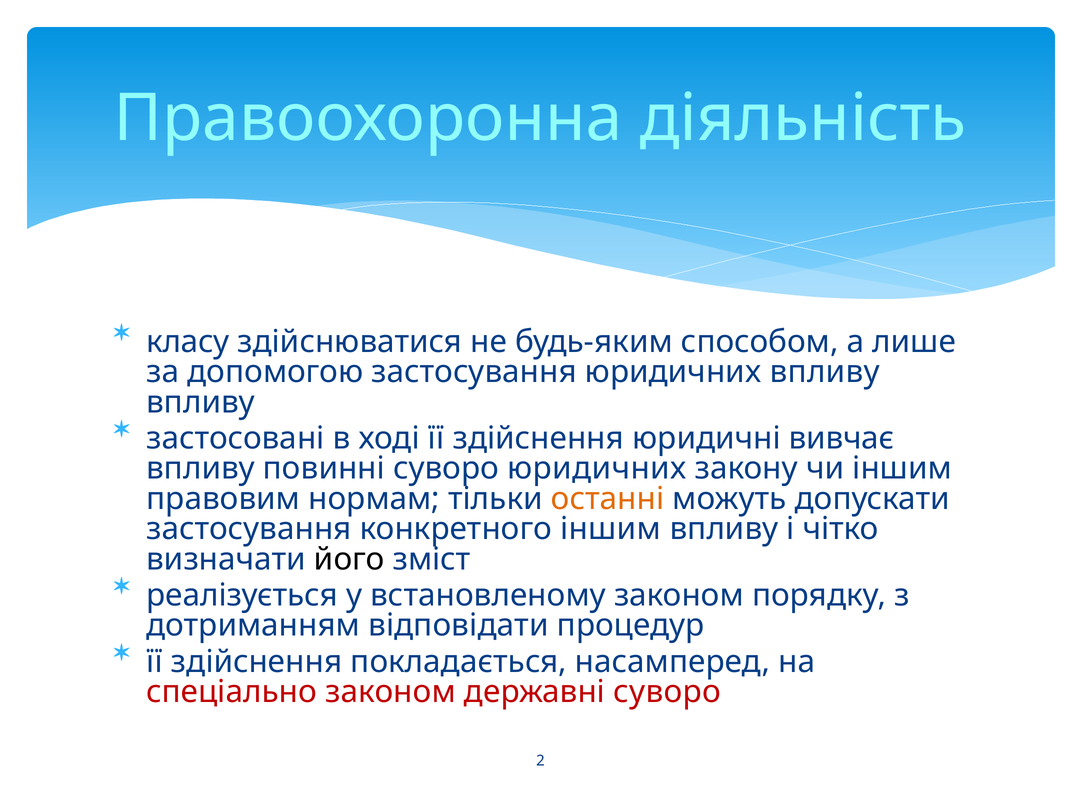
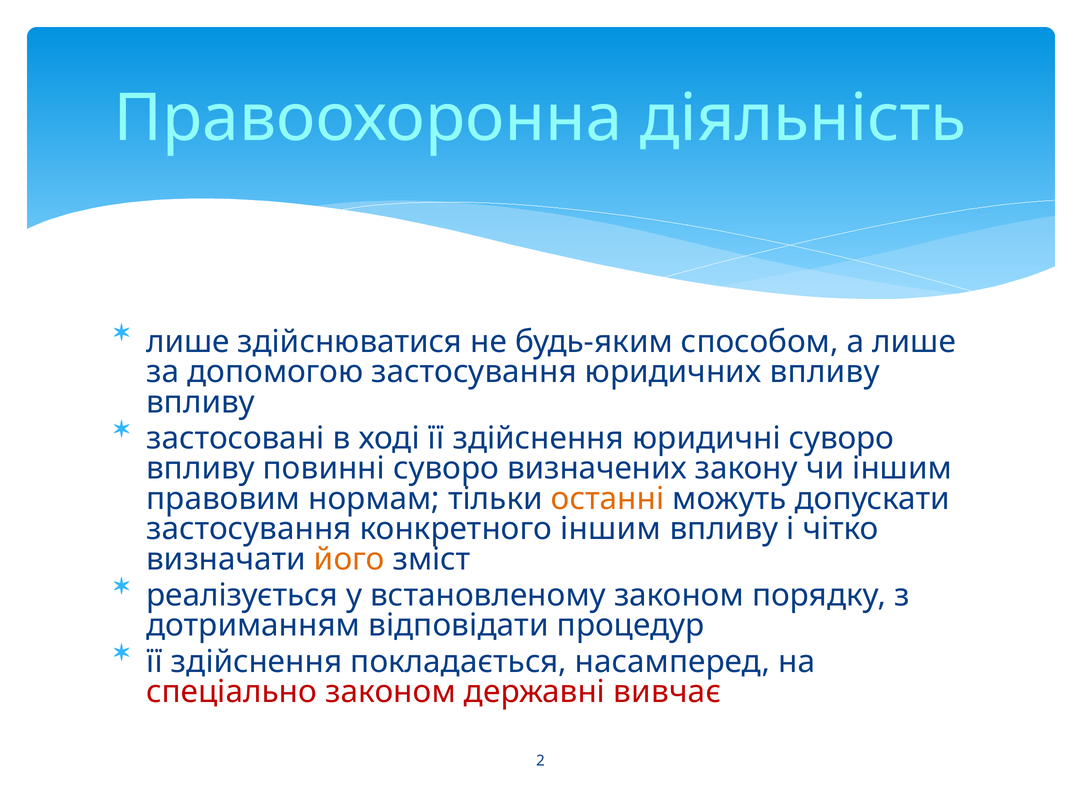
класу at (188, 342): класу -> лише
юридичні вивчає: вивчає -> суворо
суворо юридичних: юридичних -> визначених
його colour: black -> orange
державні суворо: суворо -> вивчає
